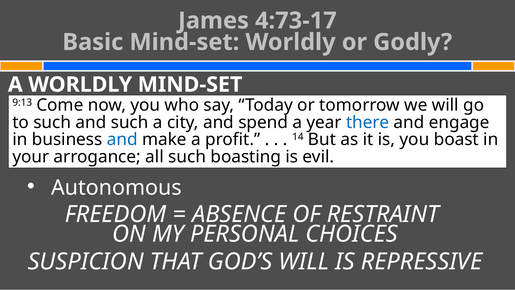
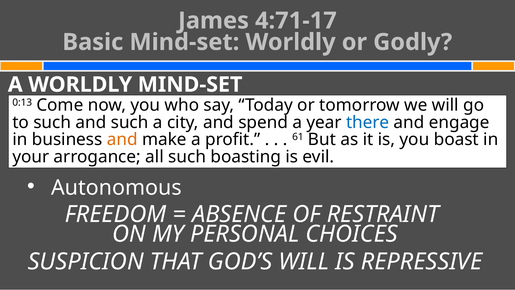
4:73-17: 4:73-17 -> 4:71-17
9:13: 9:13 -> 0:13
and at (122, 139) colour: blue -> orange
14: 14 -> 61
